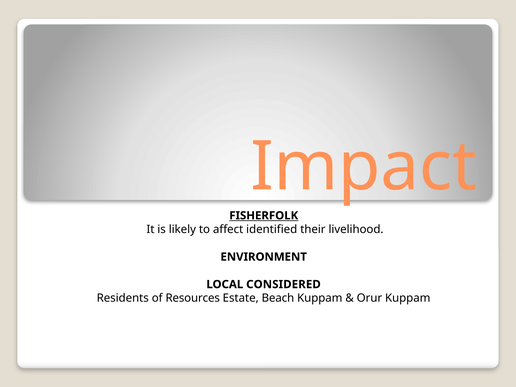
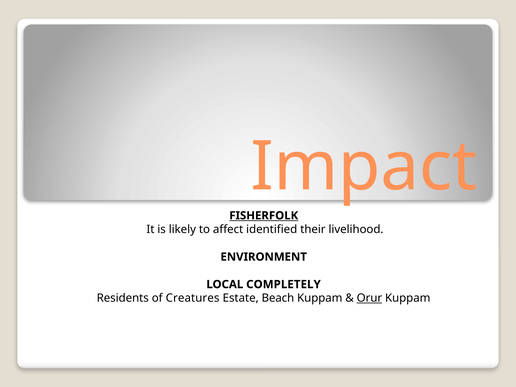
CONSIDERED: CONSIDERED -> COMPLETELY
Resources: Resources -> Creatures
Orur underline: none -> present
